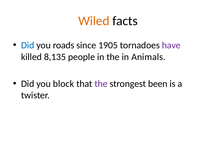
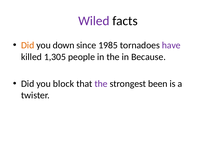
Wiled colour: orange -> purple
Did at (28, 45) colour: blue -> orange
roads: roads -> down
1905: 1905 -> 1985
8,135: 8,135 -> 1,305
Animals: Animals -> Because
